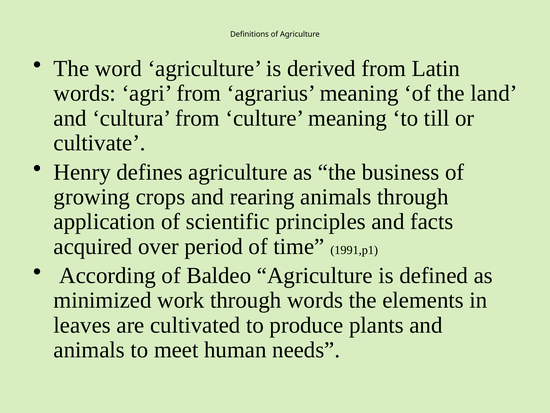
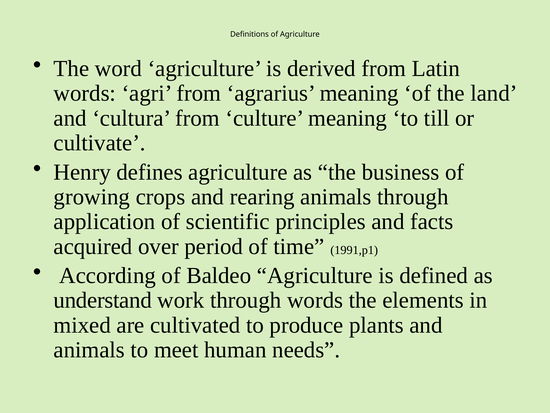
minimized: minimized -> understand
leaves: leaves -> mixed
